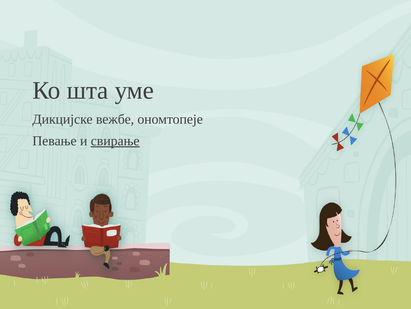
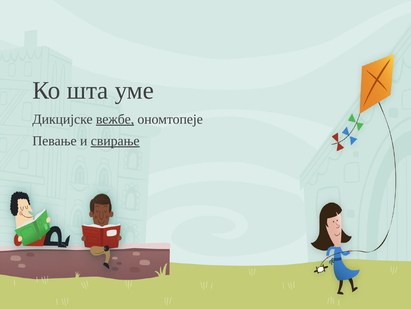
вежбе underline: none -> present
